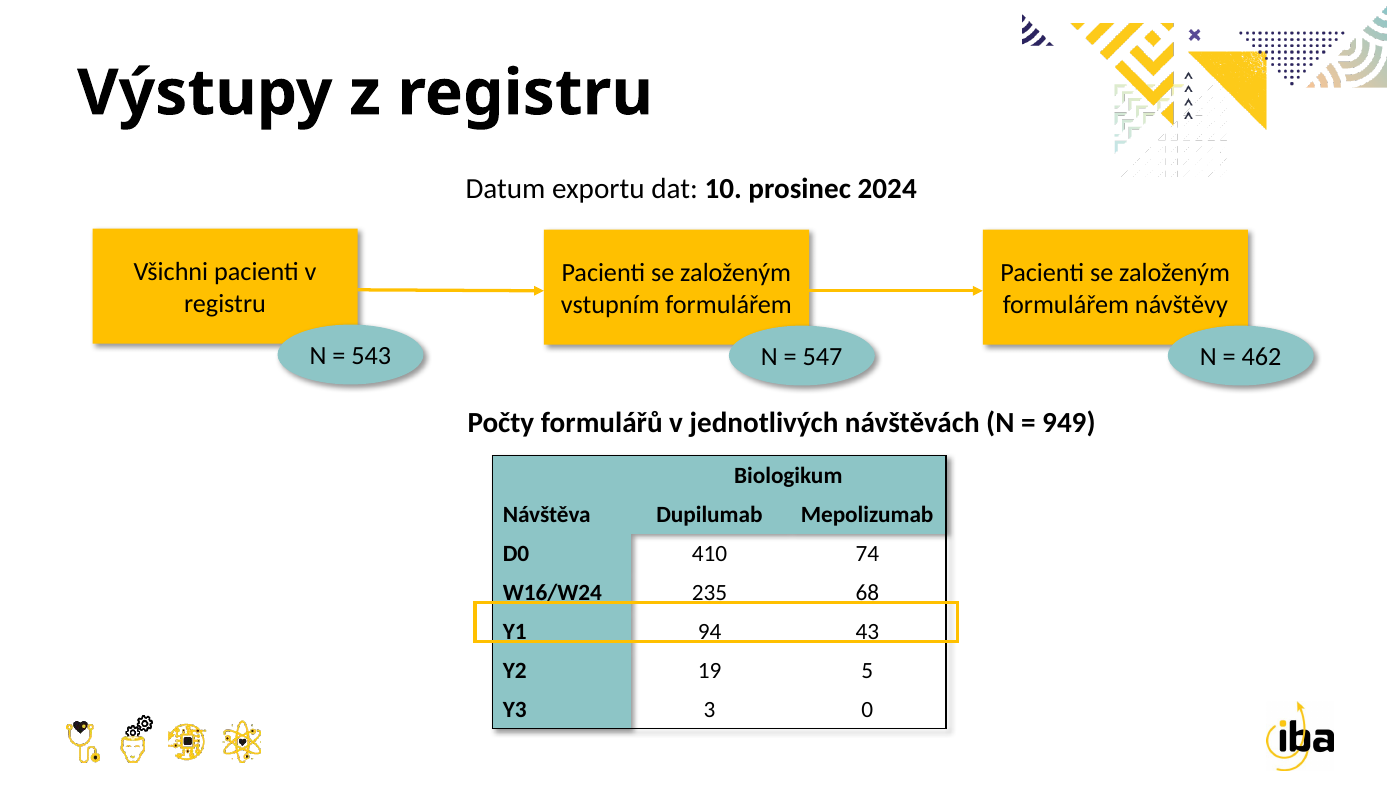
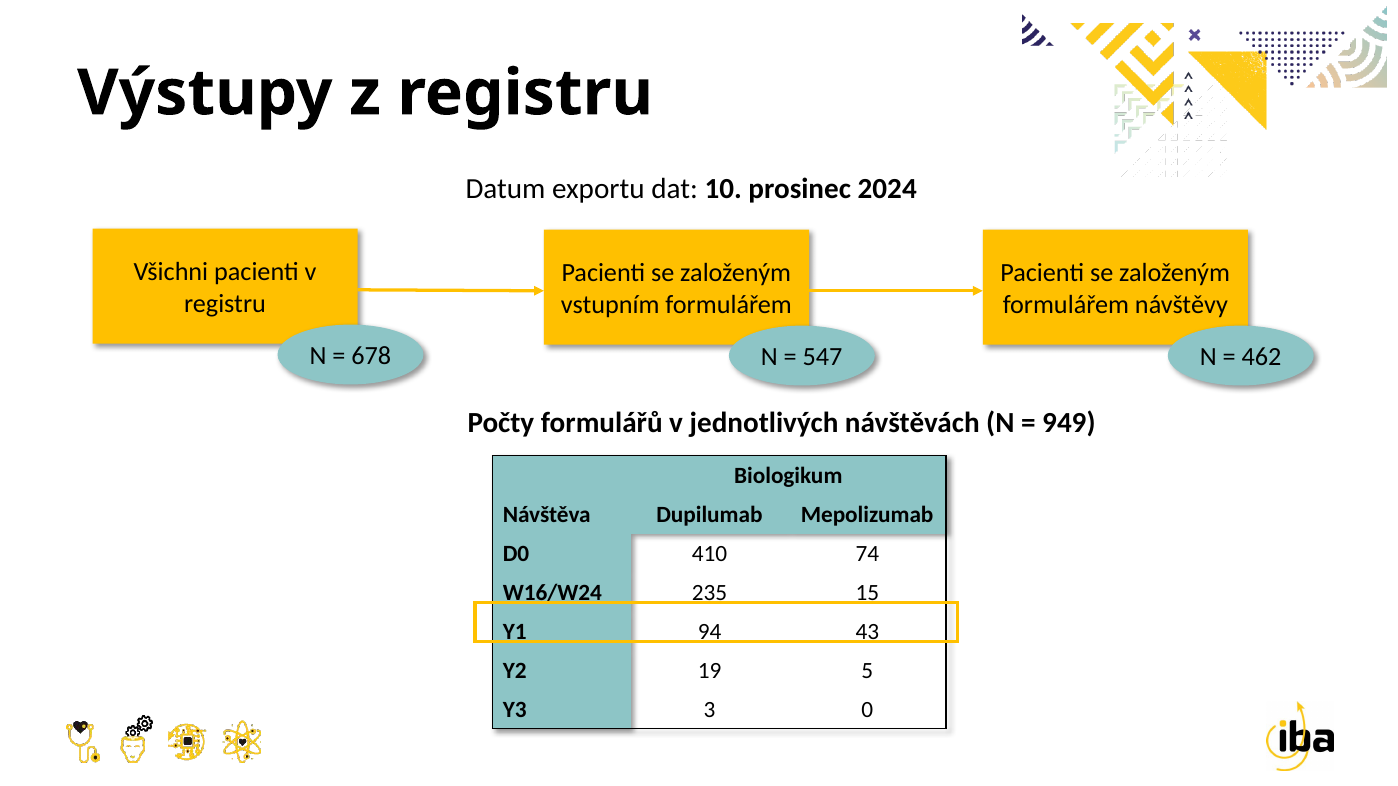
543: 543 -> 678
68: 68 -> 15
